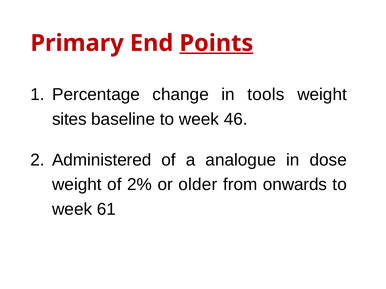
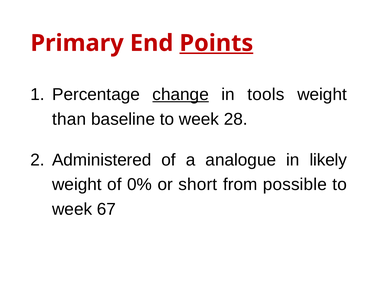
change underline: none -> present
sites: sites -> than
46: 46 -> 28
dose: dose -> likely
2%: 2% -> 0%
older: older -> short
onwards: onwards -> possible
61: 61 -> 67
